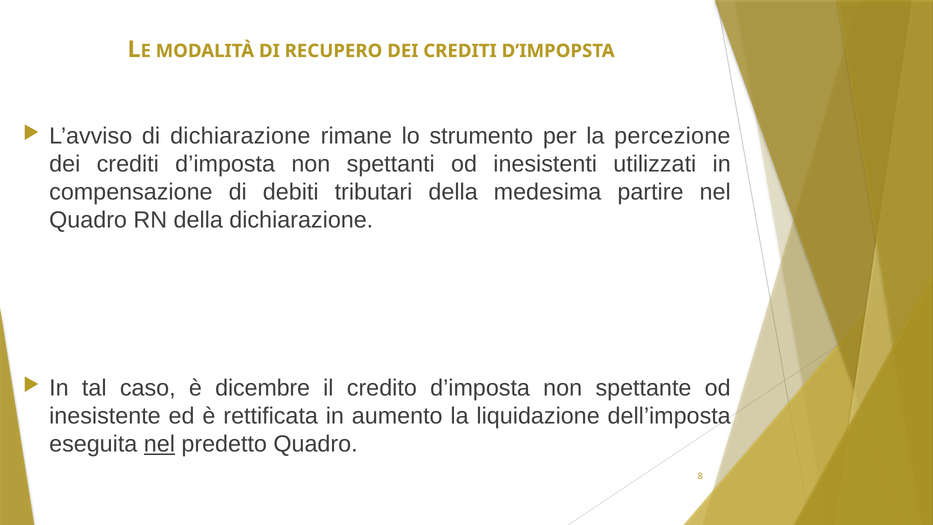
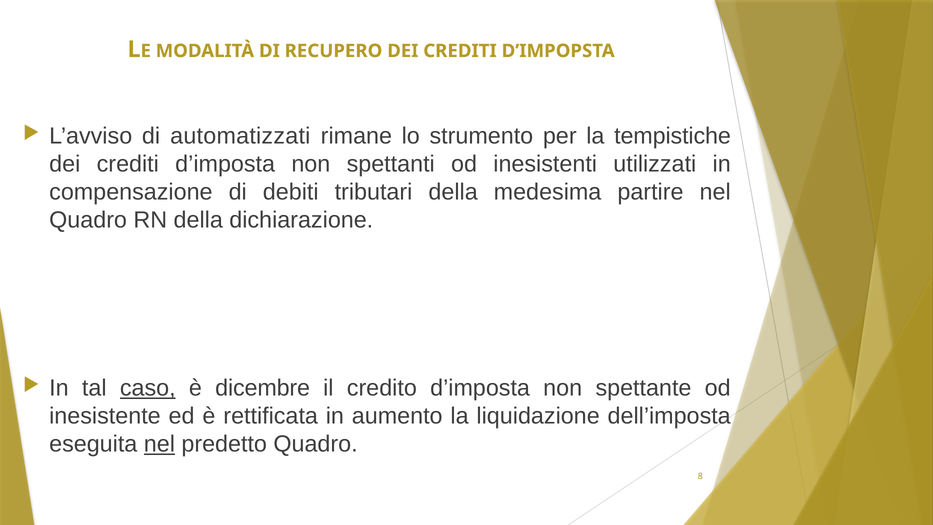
di dichiarazione: dichiarazione -> automatizzati
percezione: percezione -> tempistiche
caso underline: none -> present
